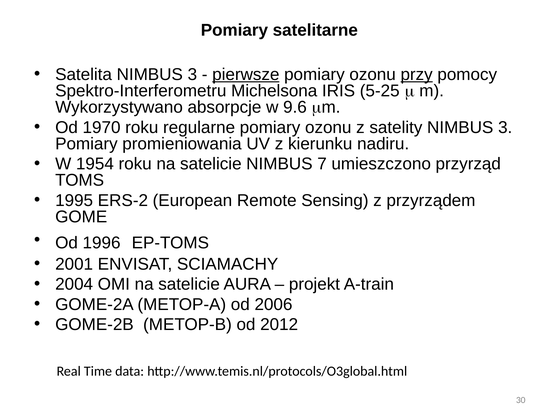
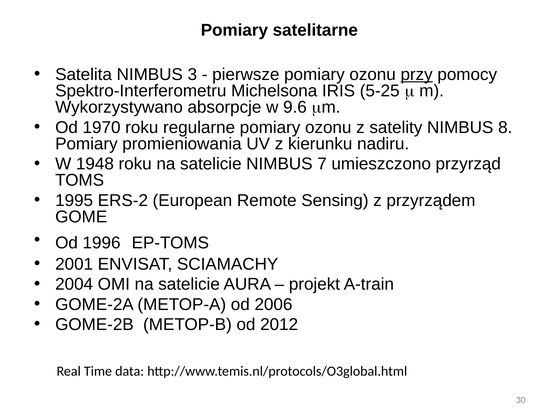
pierwsze underline: present -> none
satelity NIMBUS 3: 3 -> 8
1954: 1954 -> 1948
